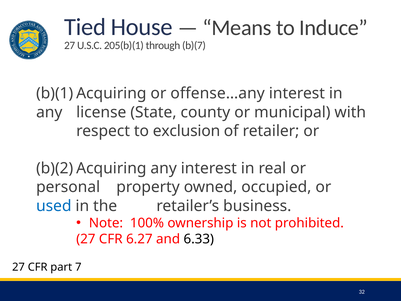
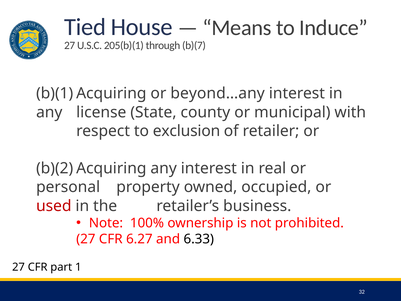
offense…any: offense…any -> beyond…any
used colour: blue -> red
7: 7 -> 1
